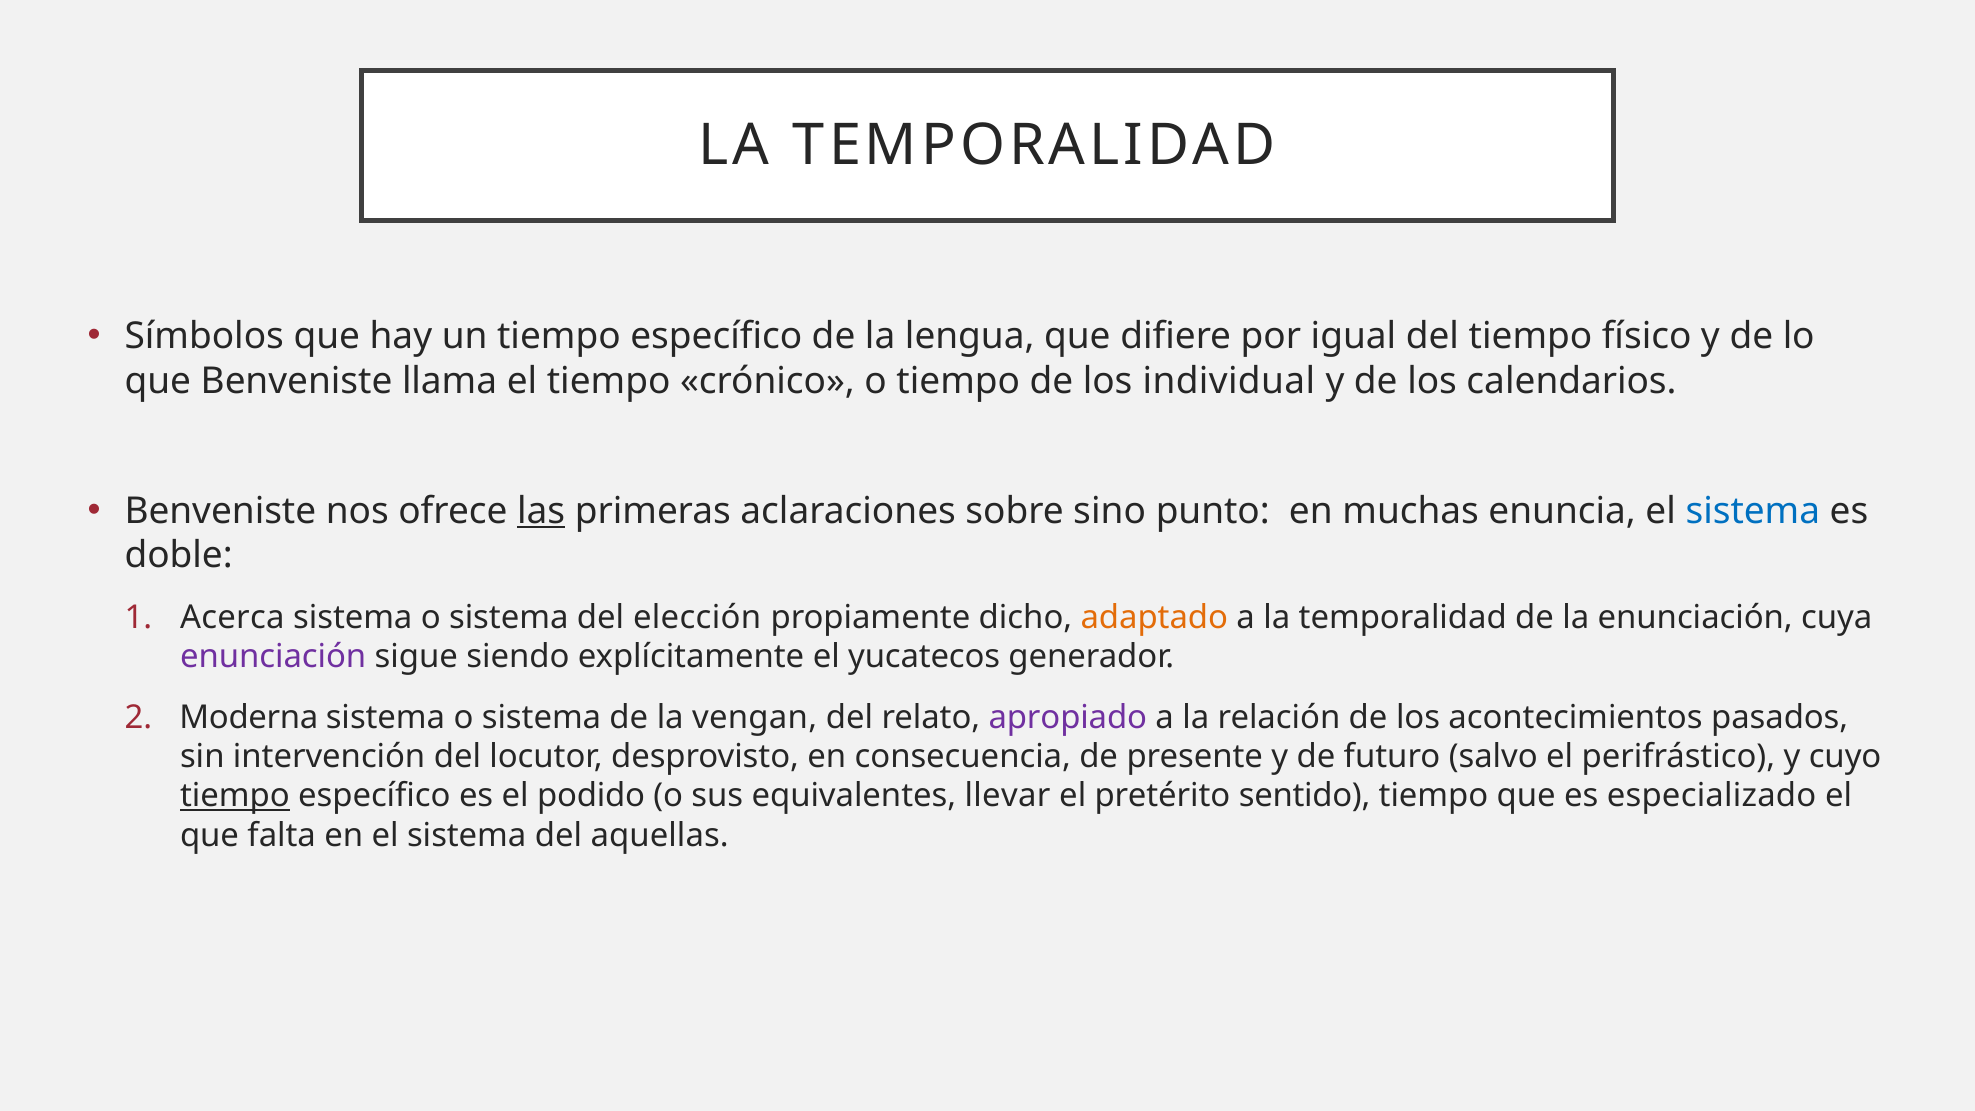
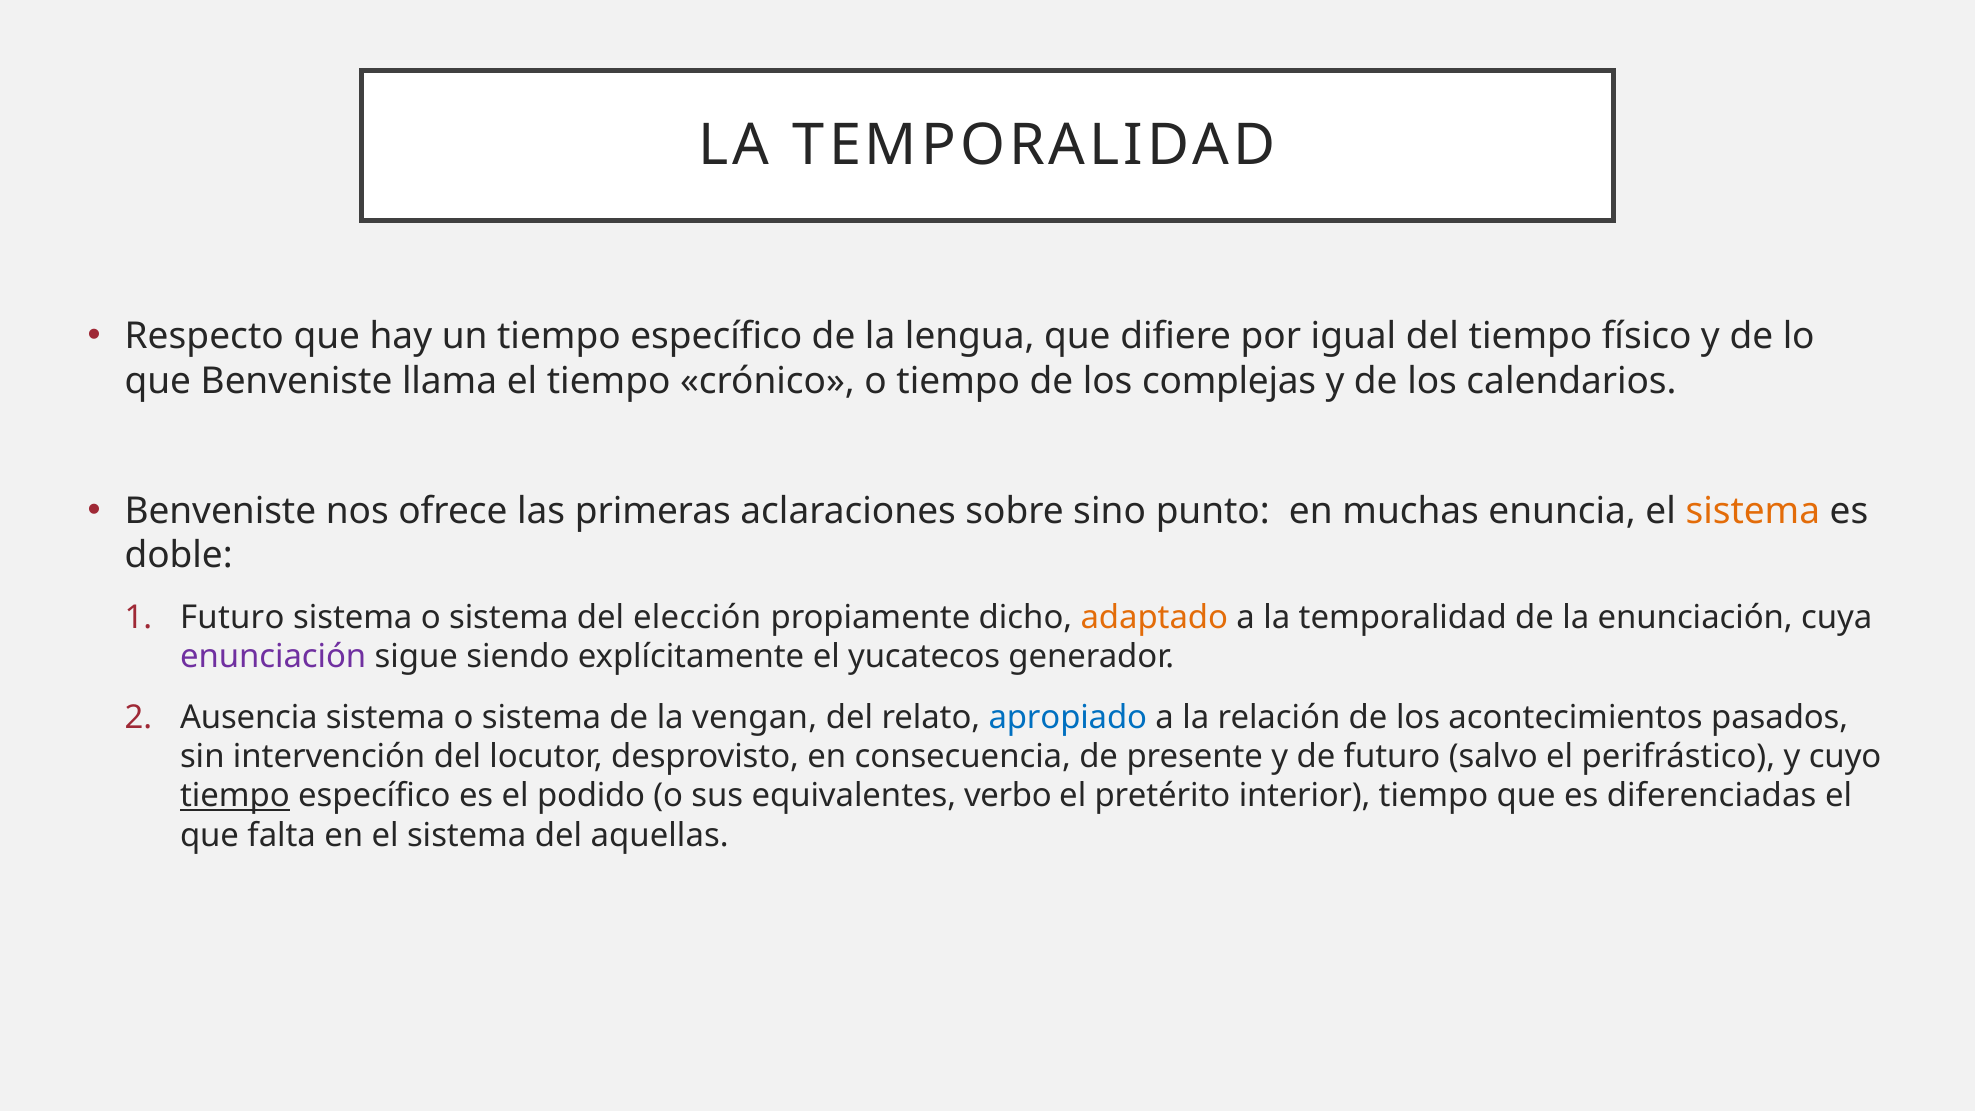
Símbolos: Símbolos -> Respecto
individual: individual -> complejas
las underline: present -> none
sistema at (1753, 511) colour: blue -> orange
Acerca at (232, 618): Acerca -> Futuro
Moderna: Moderna -> Ausencia
apropiado colour: purple -> blue
llevar: llevar -> verbo
sentido: sentido -> interior
especializado: especializado -> diferenciadas
